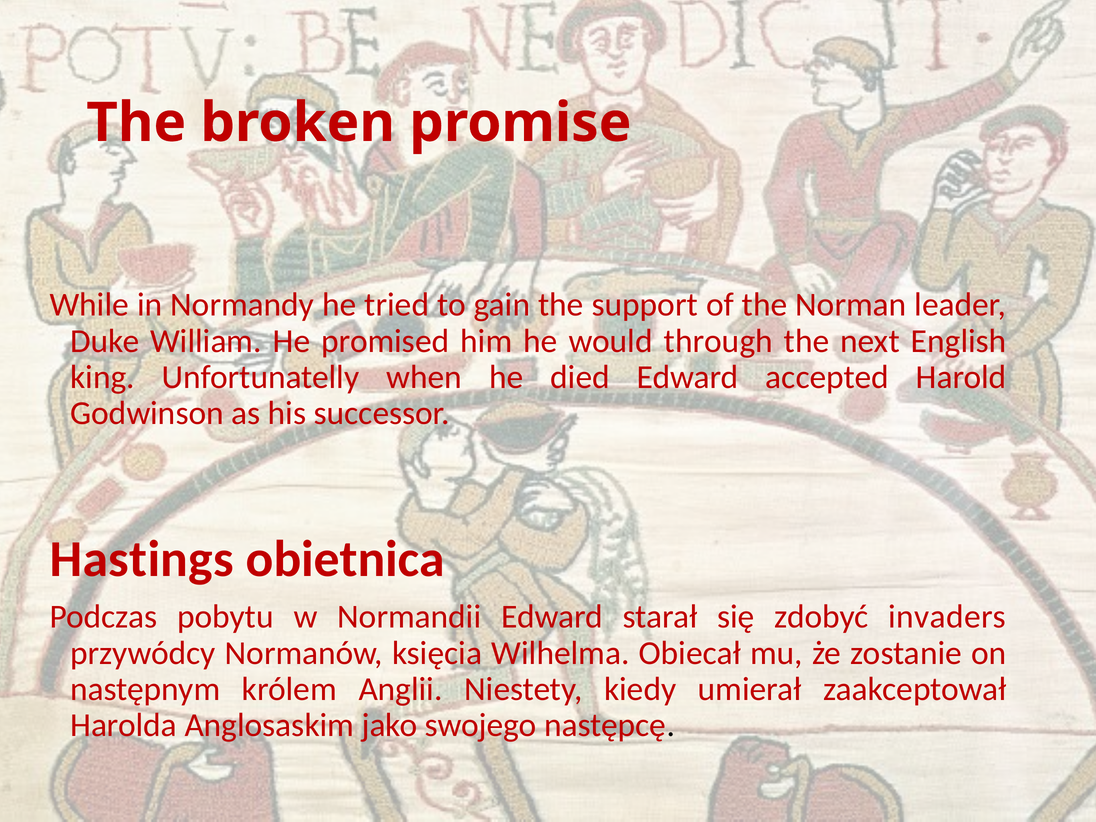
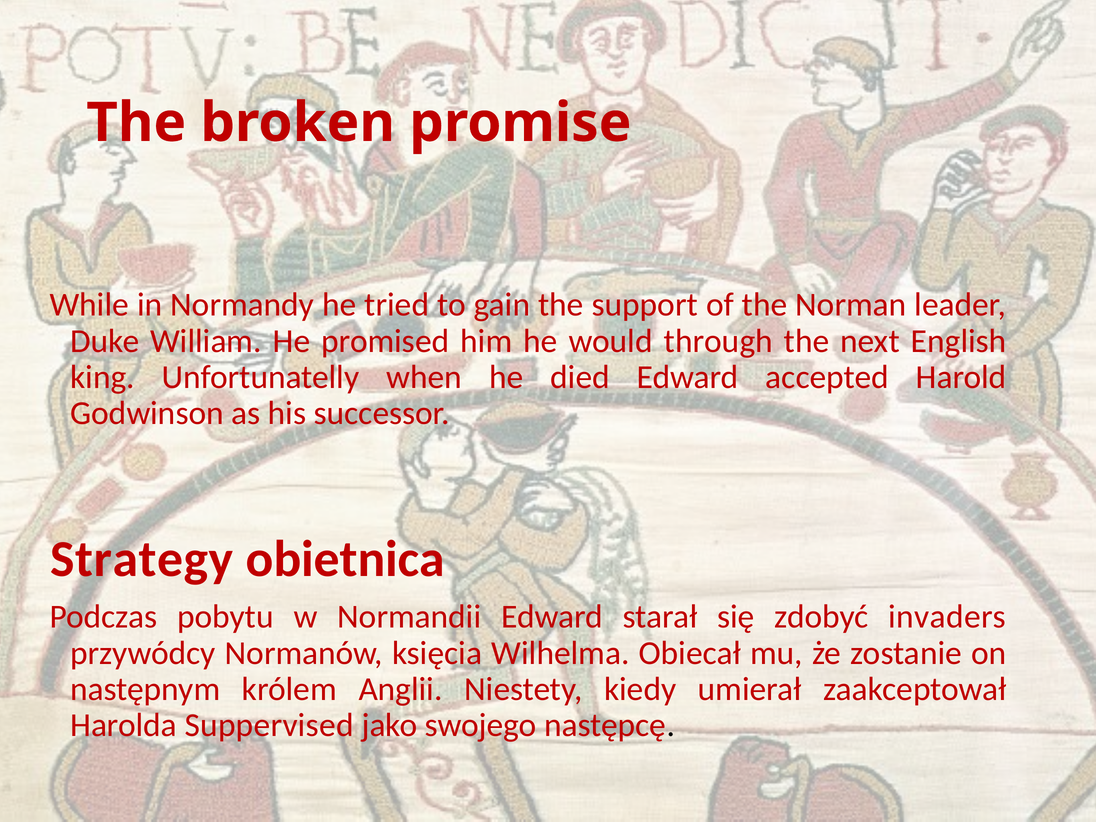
Hastings: Hastings -> Strategy
Anglosaskim: Anglosaskim -> Suppervised
